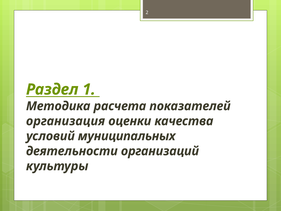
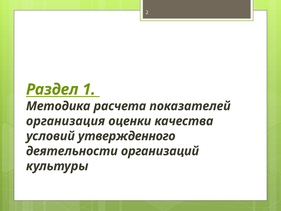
муниципальных: муниципальных -> утвержденного
